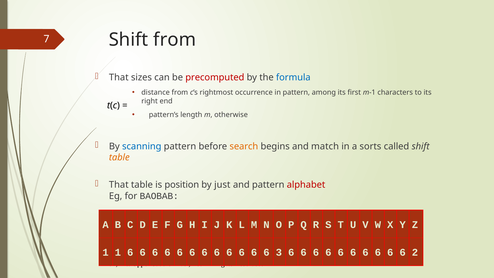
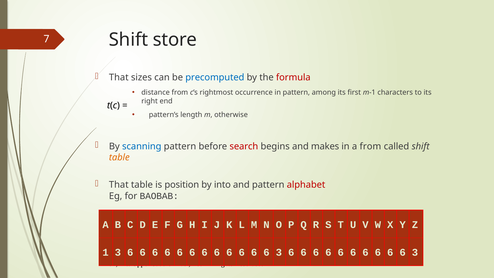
Shift from: from -> store
precomputed colour: red -> blue
formula colour: blue -> red
search colour: orange -> red
match: match -> makes
a sorts: sorts -> from
just: just -> into
1 1: 1 -> 3
2 at (415, 252): 2 -> 3
